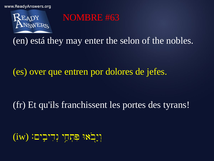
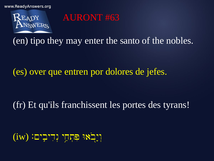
NOMBRE: NOMBRE -> AURONT
está: está -> tipo
selon: selon -> santo
